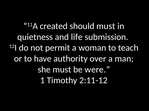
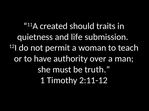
should must: must -> traits
were: were -> truth
